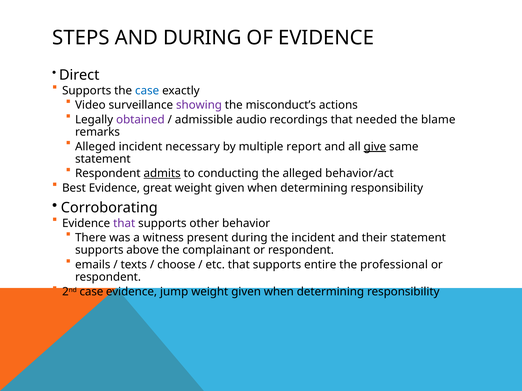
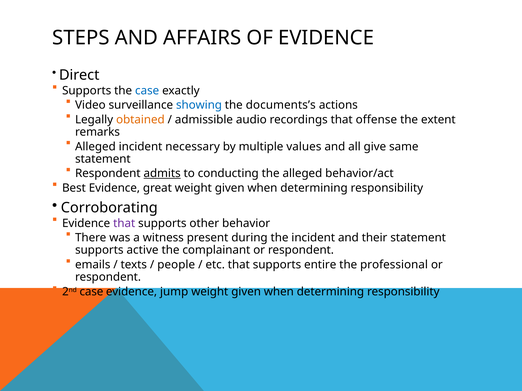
AND DURING: DURING -> AFFAIRS
showing colour: purple -> blue
misconduct’s: misconduct’s -> documents’s
obtained colour: purple -> orange
needed: needed -> offense
blame: blame -> extent
report: report -> values
give underline: present -> none
above: above -> active
choose: choose -> people
